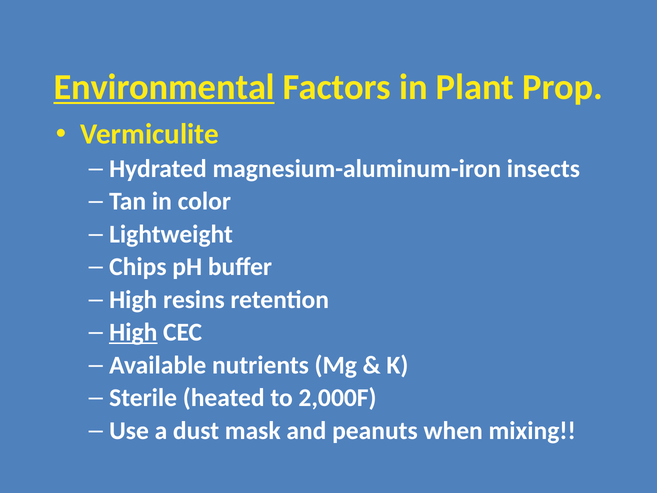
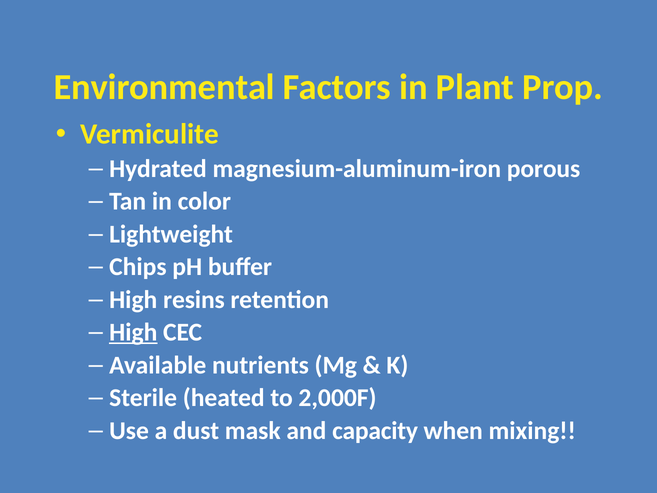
Environmental underline: present -> none
insects: insects -> porous
peanuts: peanuts -> capacity
